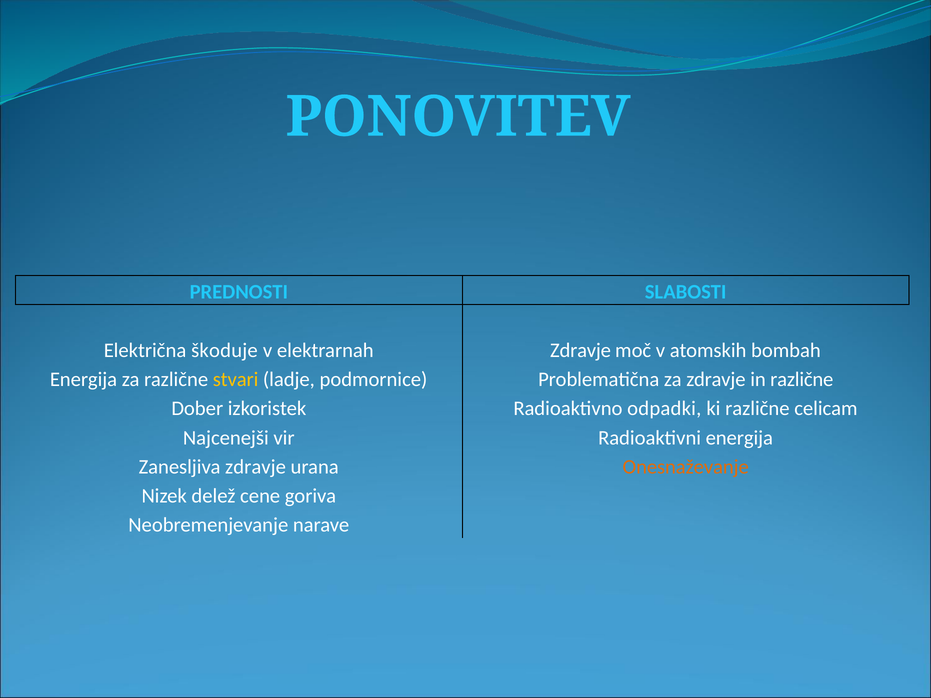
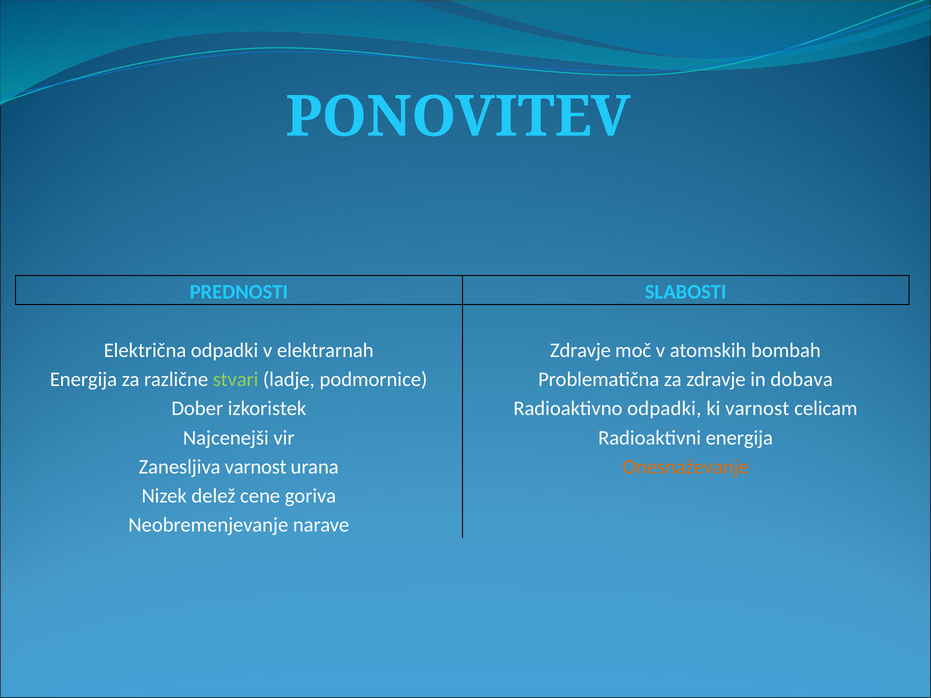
Električna škoduje: škoduje -> odpadki
stvari colour: yellow -> light green
in različne: različne -> dobava
ki različne: različne -> varnost
Zanesljiva zdravje: zdravje -> varnost
